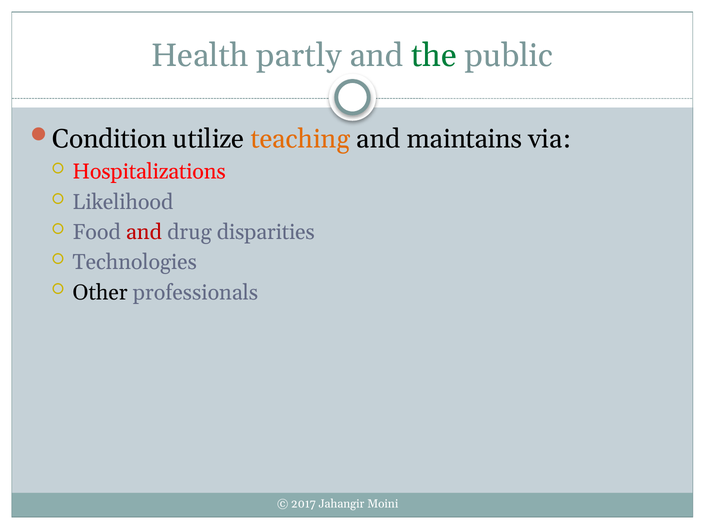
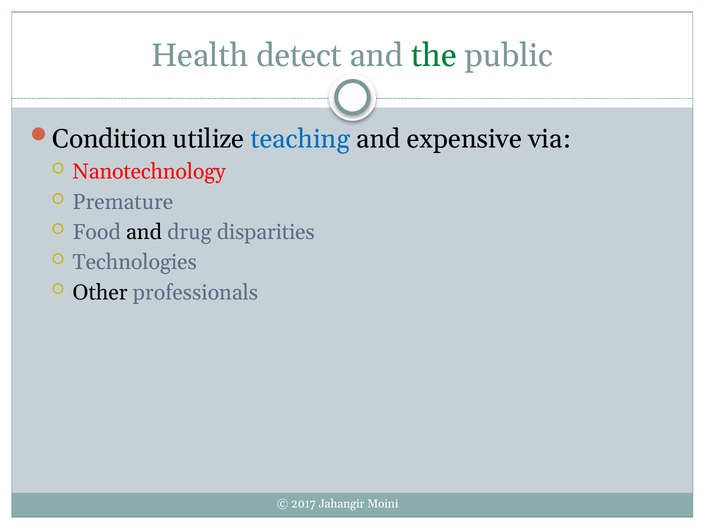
partly: partly -> detect
teaching colour: orange -> blue
maintains: maintains -> expensive
Hospitalizations: Hospitalizations -> Nanotechnology
Likelihood: Likelihood -> Premature
and at (144, 232) colour: red -> black
